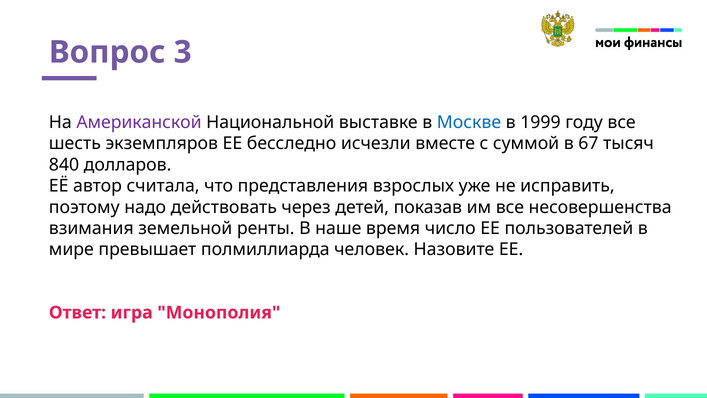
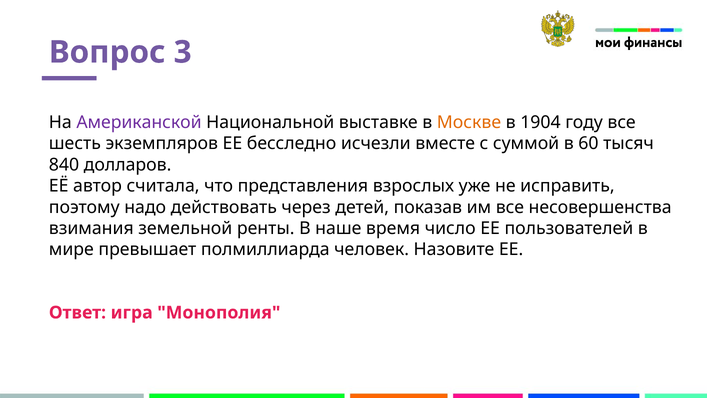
Москве colour: blue -> orange
1999: 1999 -> 1904
67: 67 -> 60
